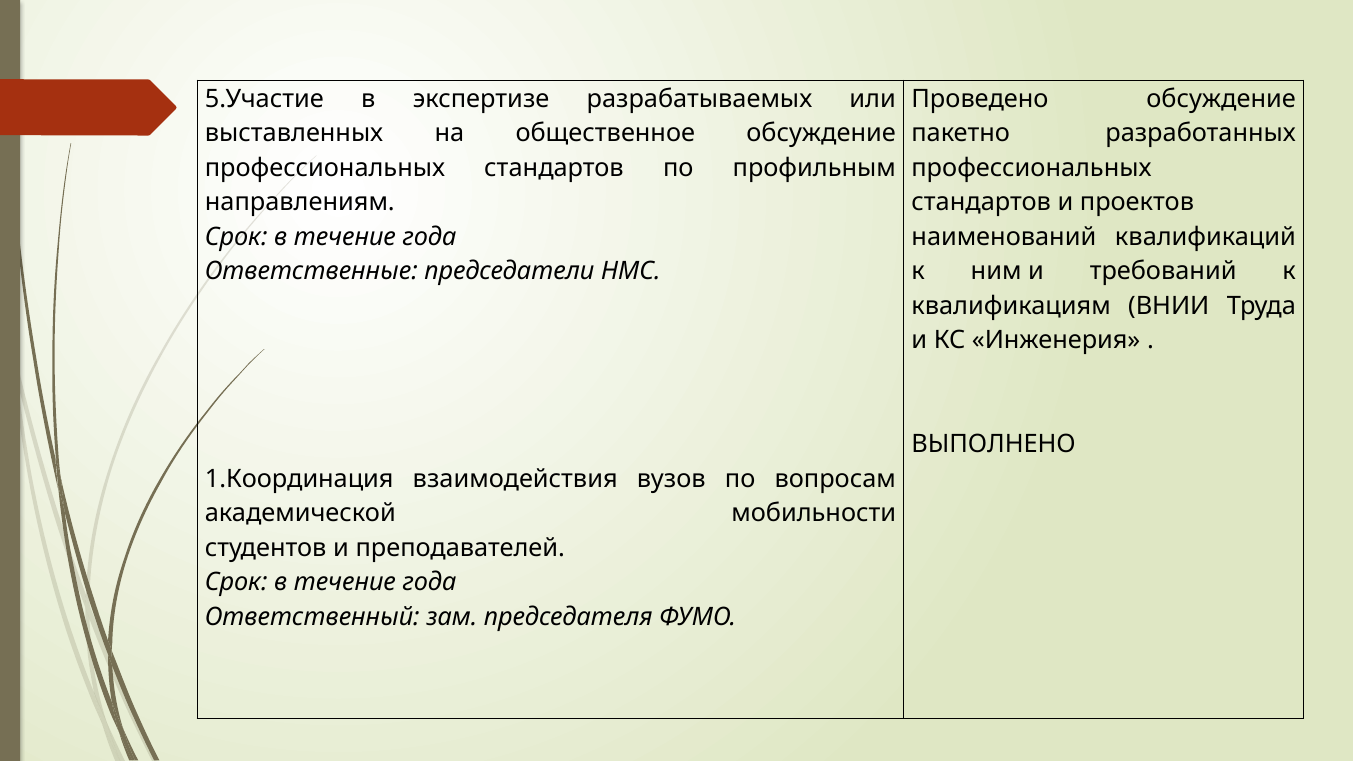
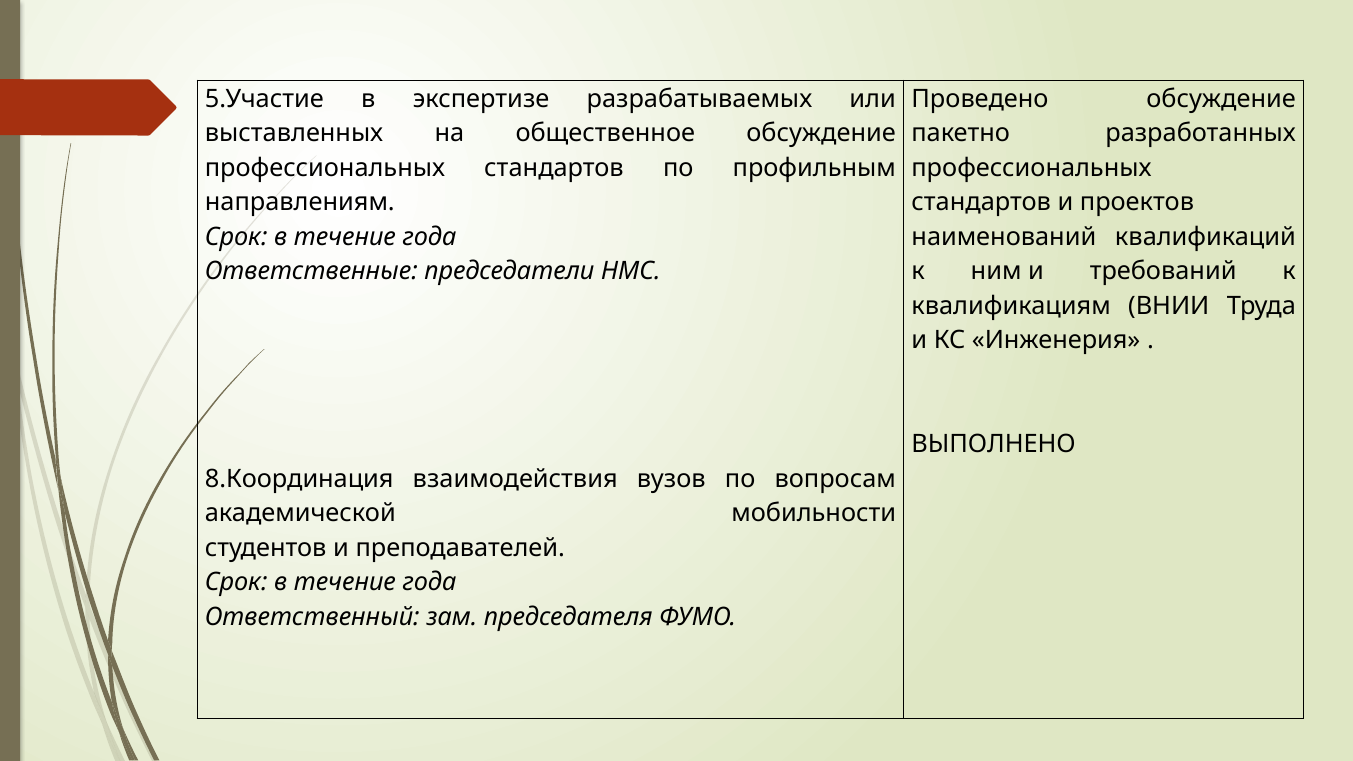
1.Координация: 1.Координация -> 8.Координация
